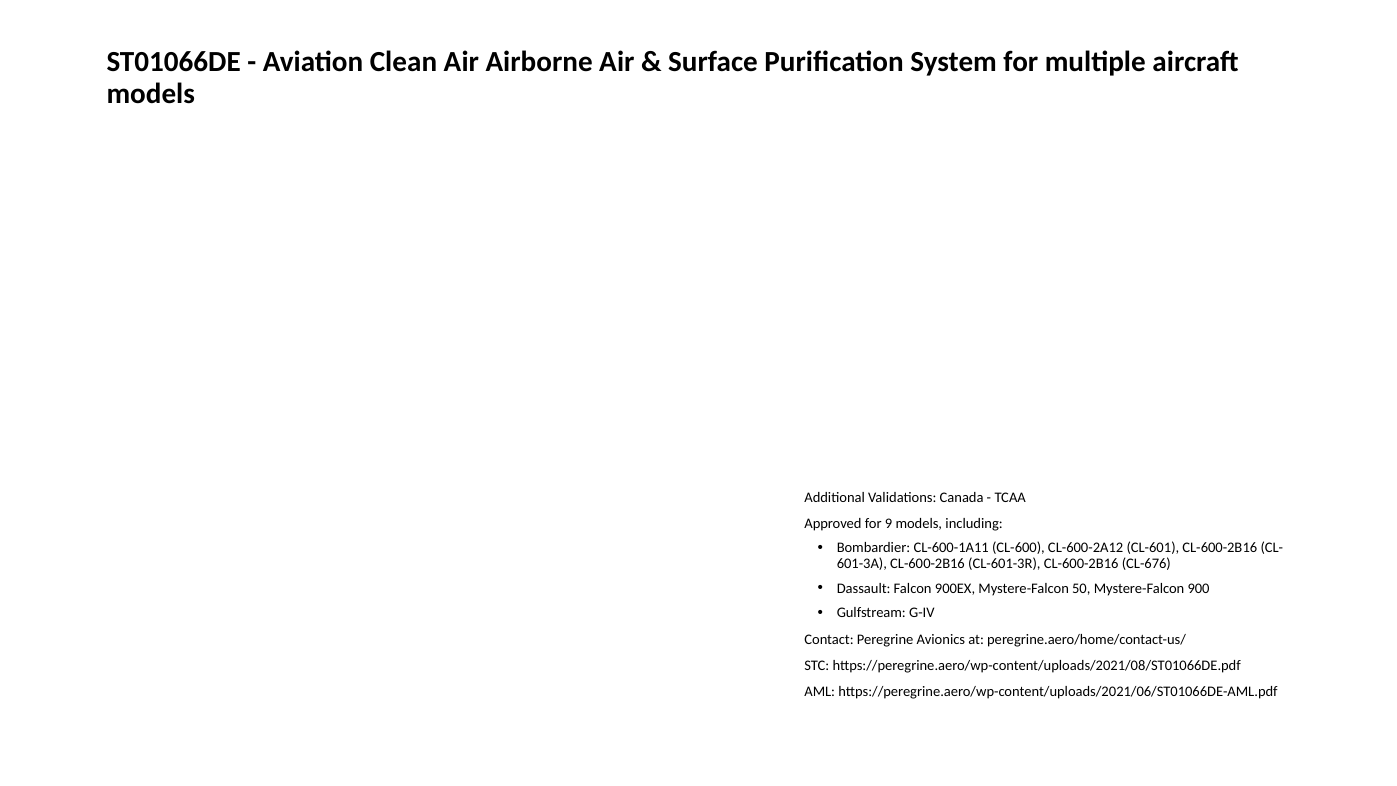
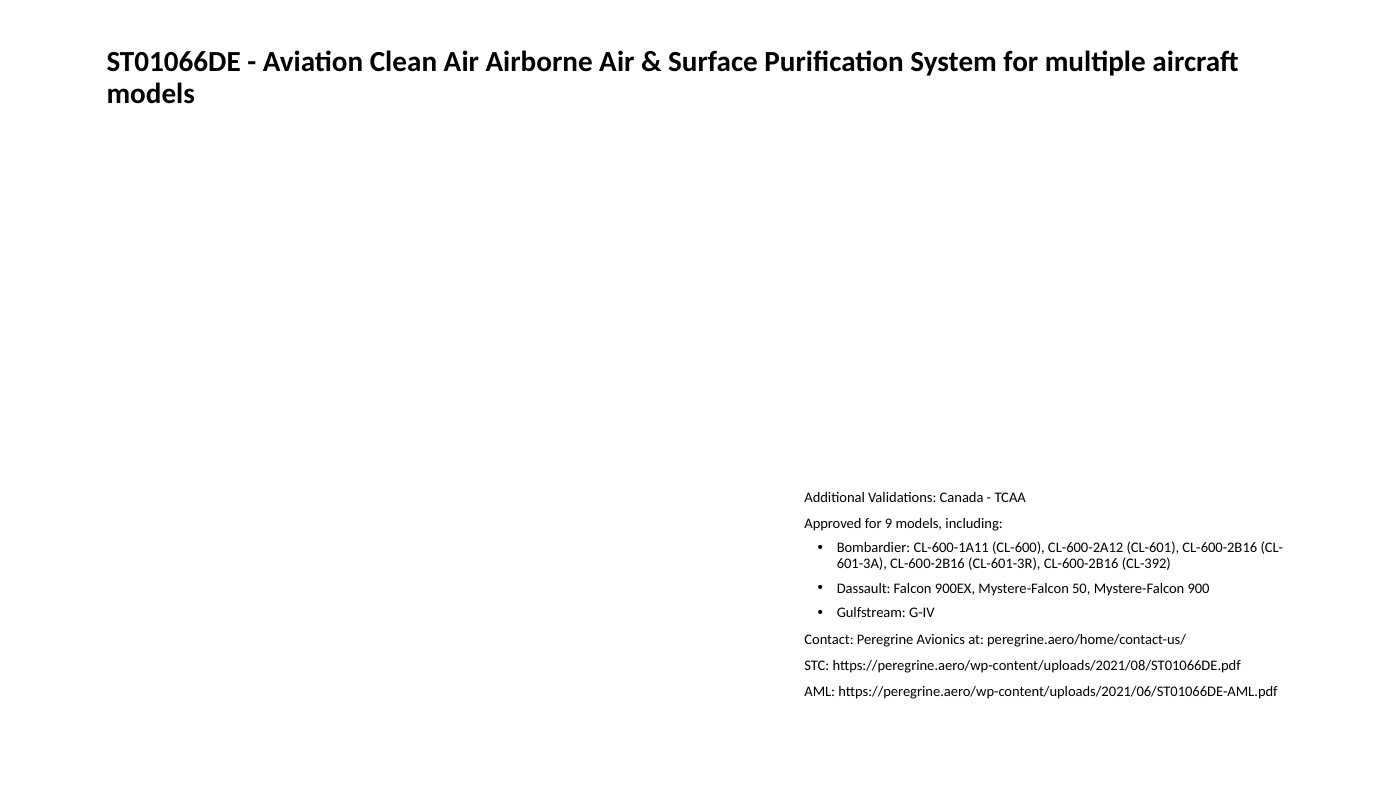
CL-676: CL-676 -> CL-392
